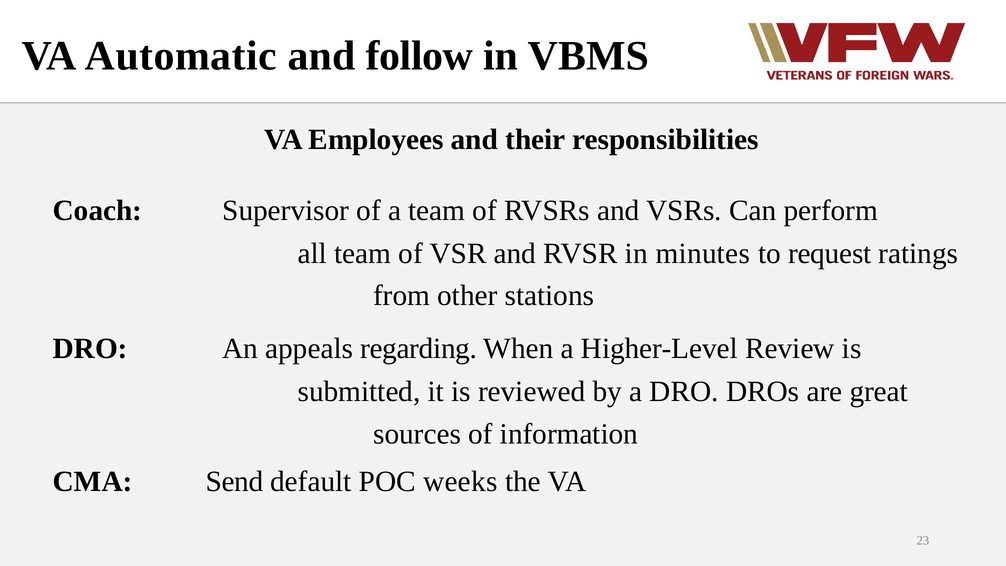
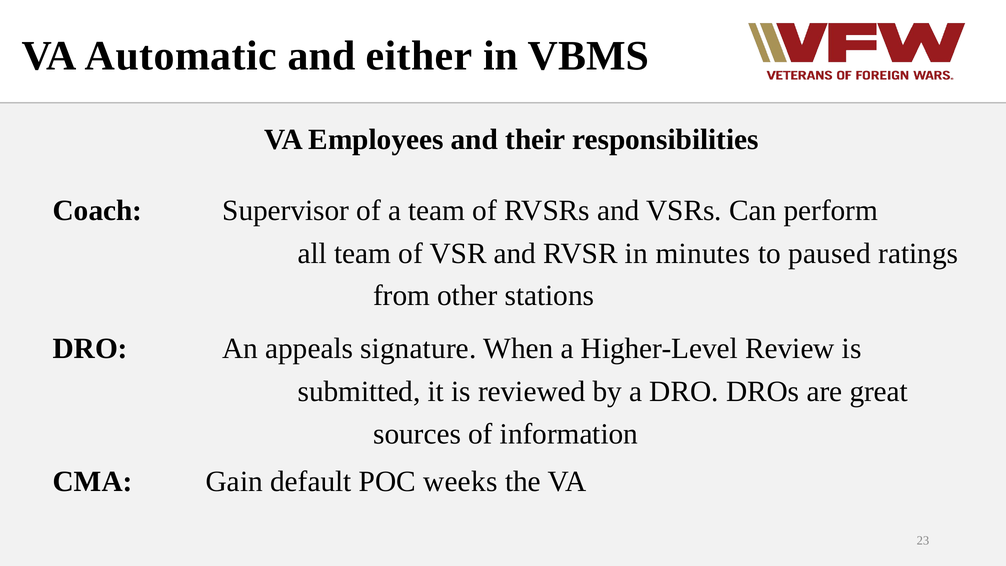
follow: follow -> either
request: request -> paused
regarding: regarding -> signature
Send: Send -> Gain
